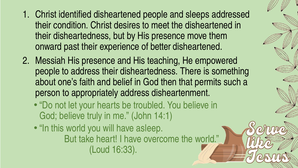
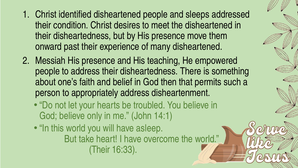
better: better -> many
truly: truly -> only
Loud at (99, 149): Loud -> Their
